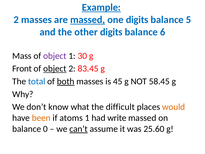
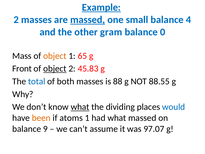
one digits: digits -> small
5: 5 -> 4
other digits: digits -> gram
6: 6 -> 0
object at (55, 56) colour: purple -> orange
30: 30 -> 65
83.45: 83.45 -> 45.83
both underline: present -> none
45: 45 -> 88
58.45: 58.45 -> 88.55
what at (80, 107) underline: none -> present
difficult: difficult -> dividing
would colour: orange -> blue
had write: write -> what
0: 0 -> 9
can’t underline: present -> none
25.60: 25.60 -> 97.07
